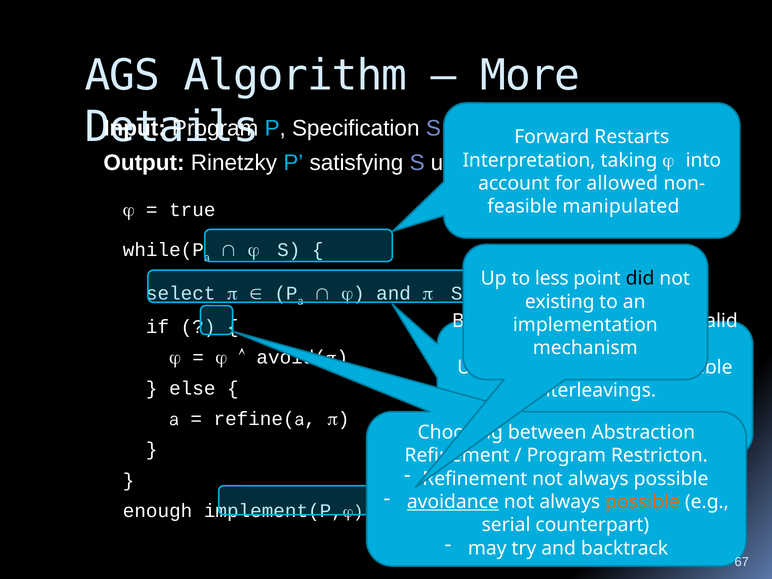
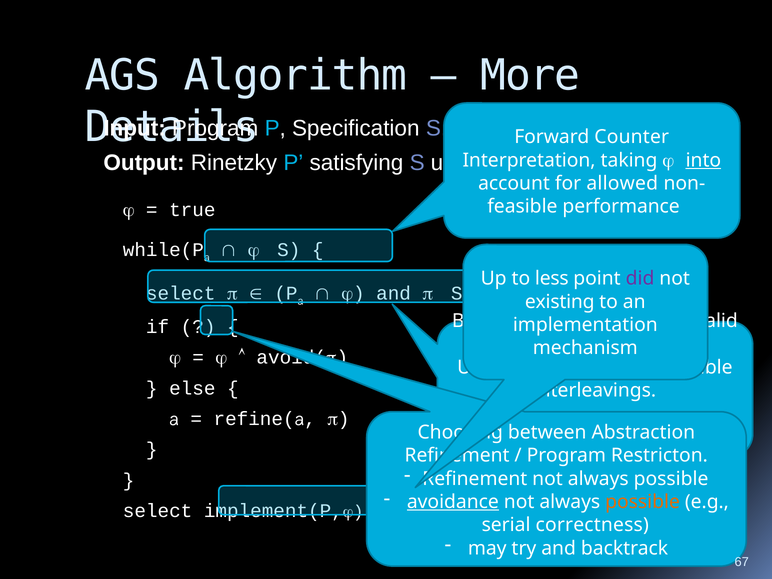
Restarts: Restarts -> Counter
into underline: none -> present
manipulated: manipulated -> performance
did colour: black -> purple
enough at (158, 511): enough -> select
counterpart: counterpart -> correctness
